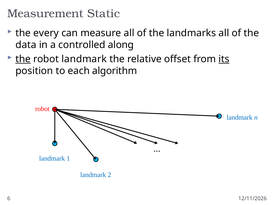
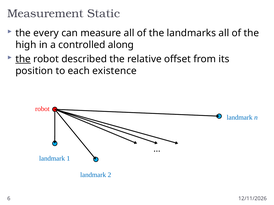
data: data -> high
landmark at (84, 59): landmark -> described
its underline: present -> none
algorithm: algorithm -> existence
